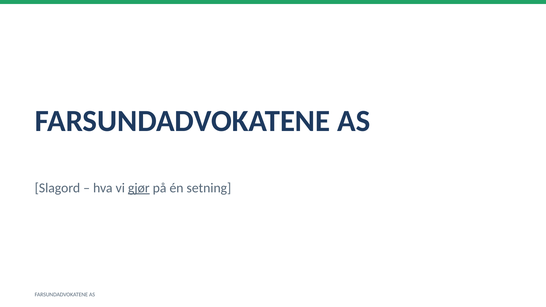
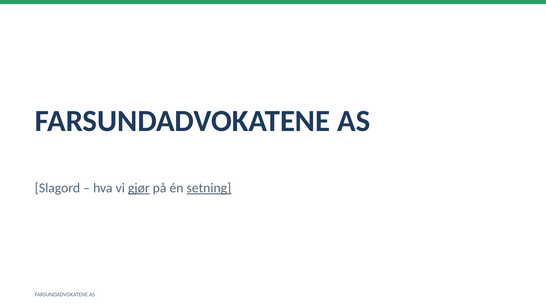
setning underline: none -> present
